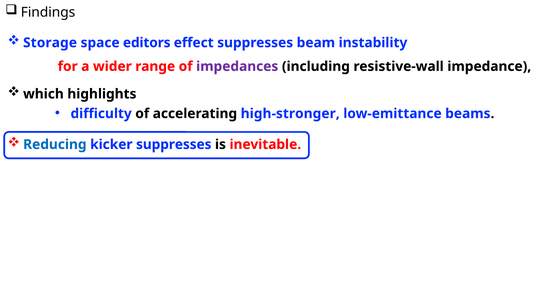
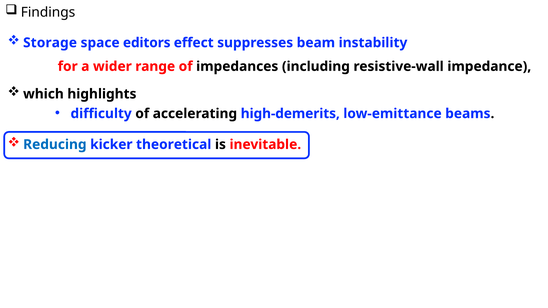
impedances colour: purple -> black
high-stronger: high-stronger -> high-demerits
kicker suppresses: suppresses -> theoretical
